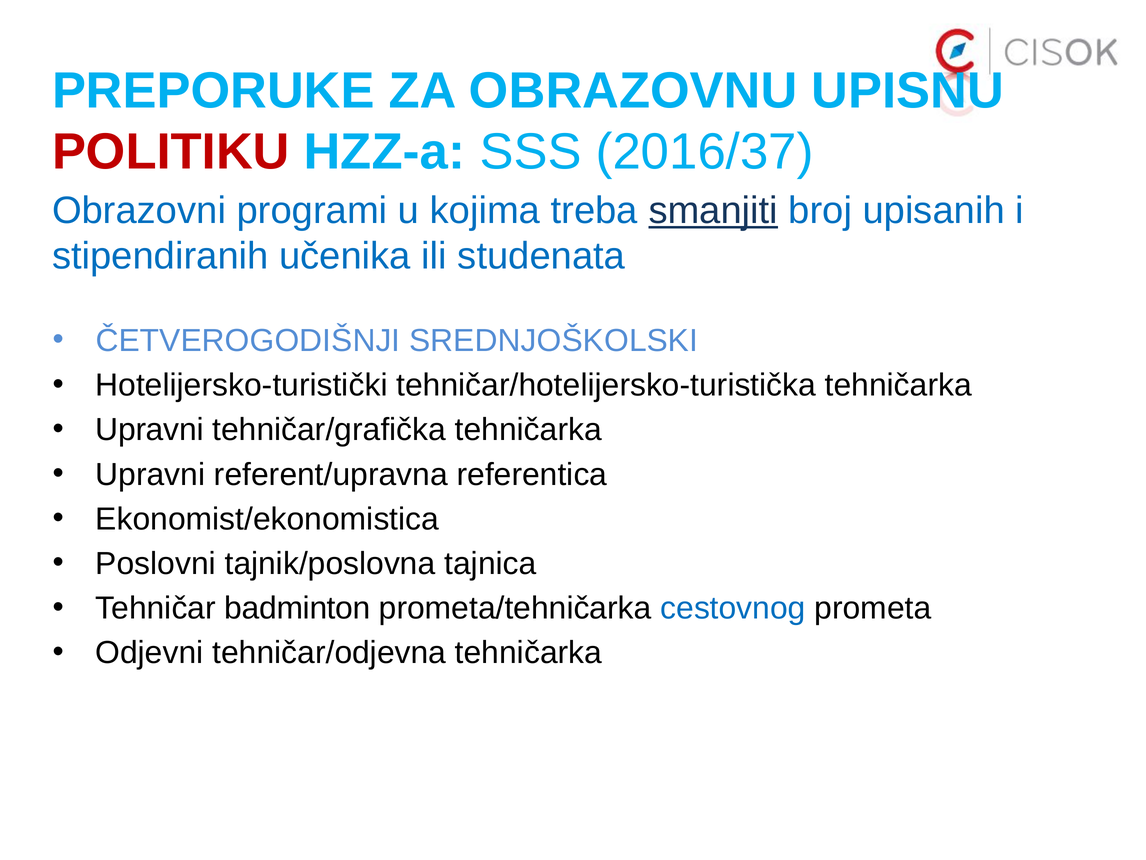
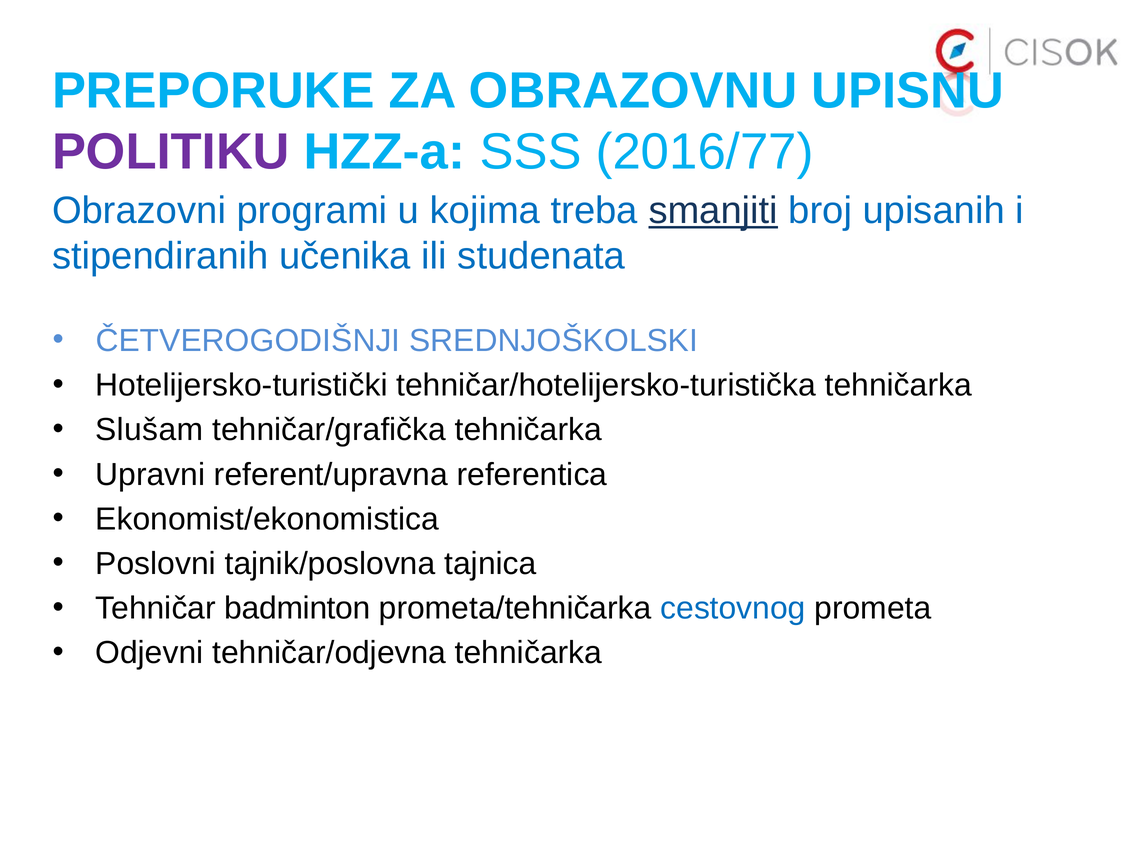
POLITIKU colour: red -> purple
2016/37: 2016/37 -> 2016/77
Upravni at (150, 430): Upravni -> Slušam
